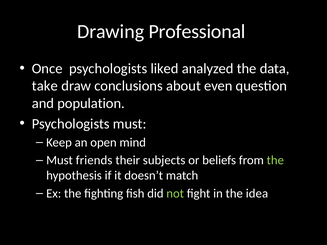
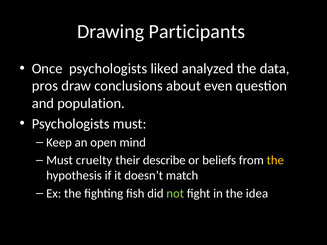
Professional: Professional -> Participants
take: take -> pros
friends: friends -> cruelty
subjects: subjects -> describe
the at (275, 160) colour: light green -> yellow
